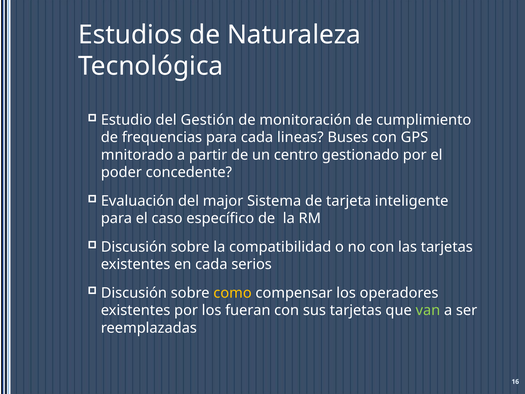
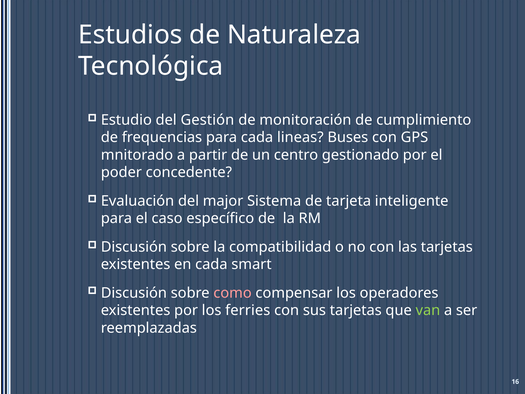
serios: serios -> smart
como colour: yellow -> pink
fueran: fueran -> ferries
